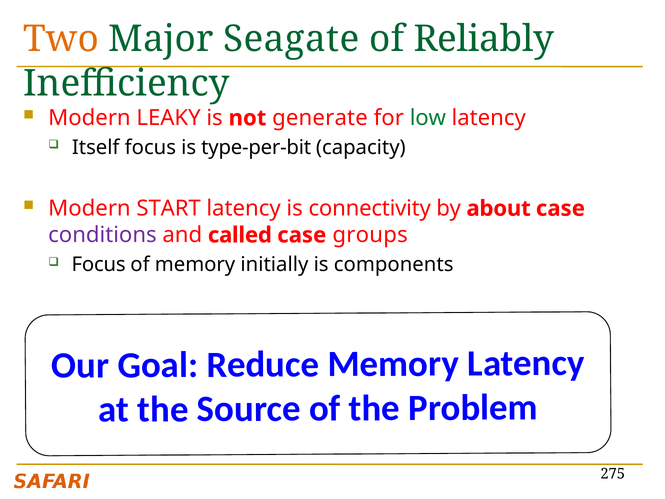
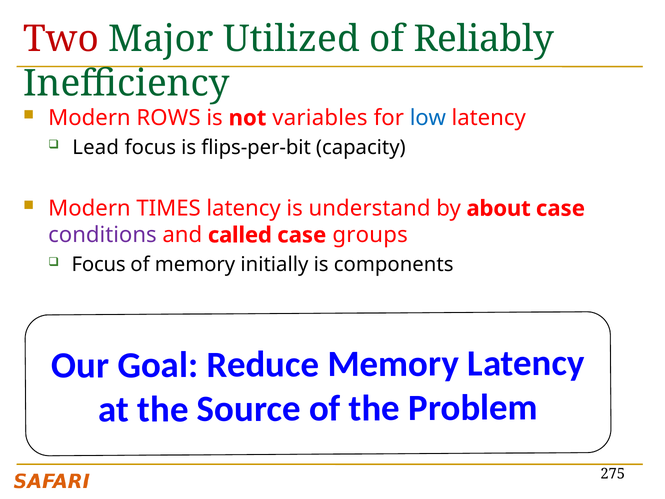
Two colour: orange -> red
Seagate: Seagate -> Utilized
LEAKY: LEAKY -> ROWS
generate: generate -> variables
low colour: green -> blue
Itself: Itself -> Lead
type-per-bit: type-per-bit -> flips-per-bit
START: START -> TIMES
connectivity: connectivity -> understand
